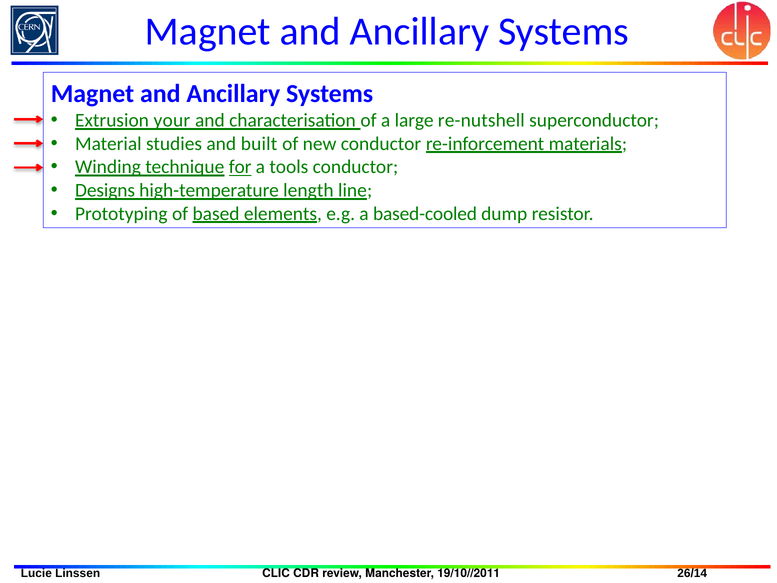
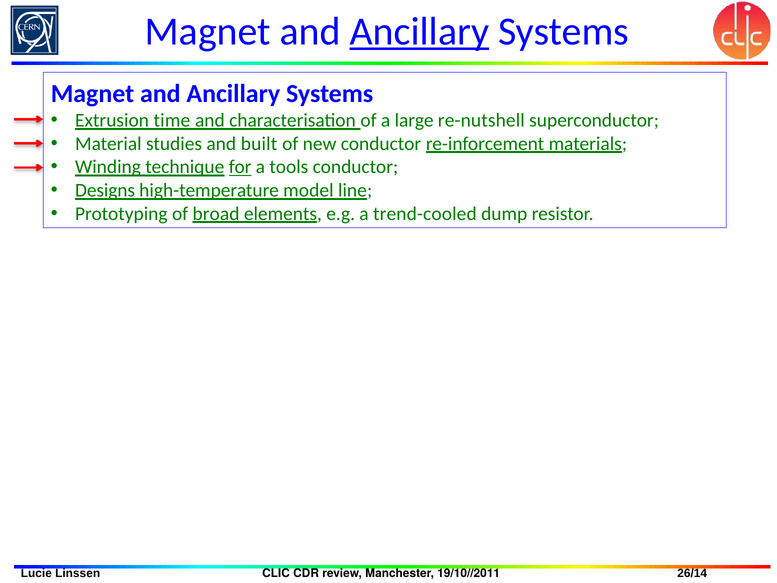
Ancillary at (419, 31) underline: none -> present
your: your -> time
length: length -> model
based: based -> broad
based-cooled: based-cooled -> trend-cooled
